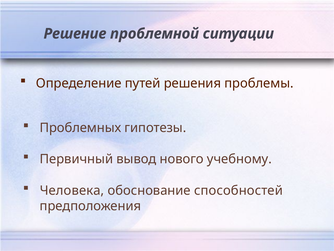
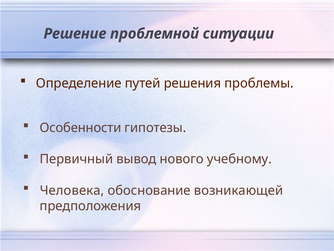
Проблемных: Проблемных -> Особенности
способностей: способностей -> возникающей
